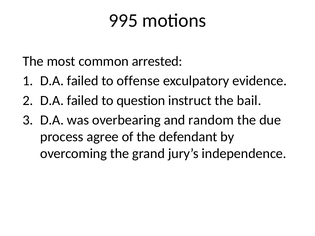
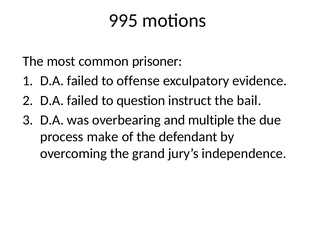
arrested: arrested -> prisoner
random: random -> multiple
agree: agree -> make
